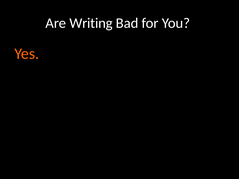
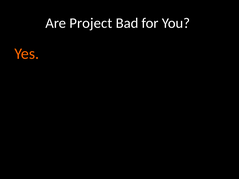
Writing: Writing -> Project
